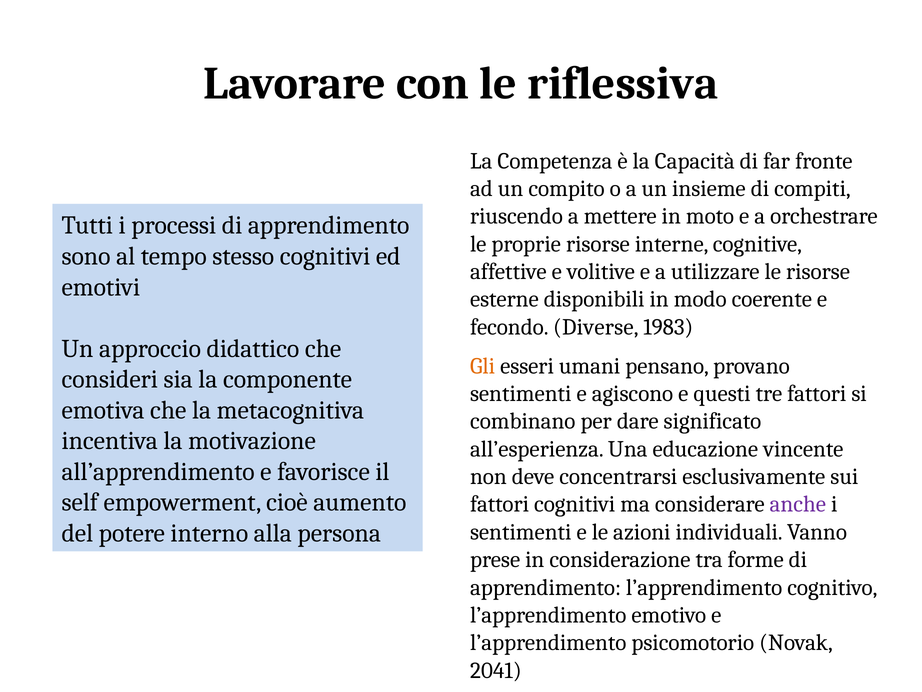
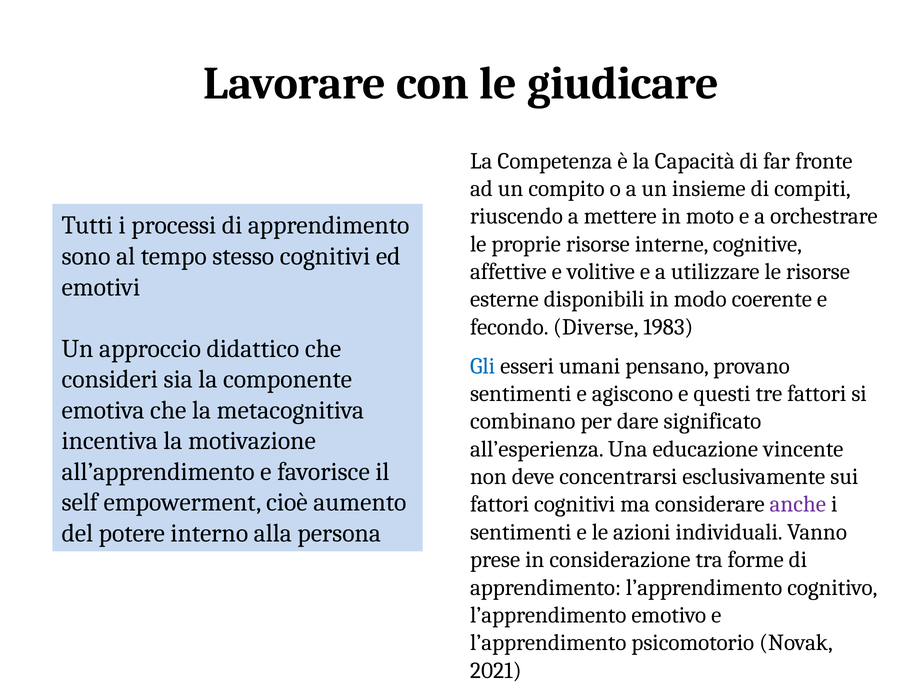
riflessiva: riflessiva -> giudicare
Gli colour: orange -> blue
2041: 2041 -> 2021
